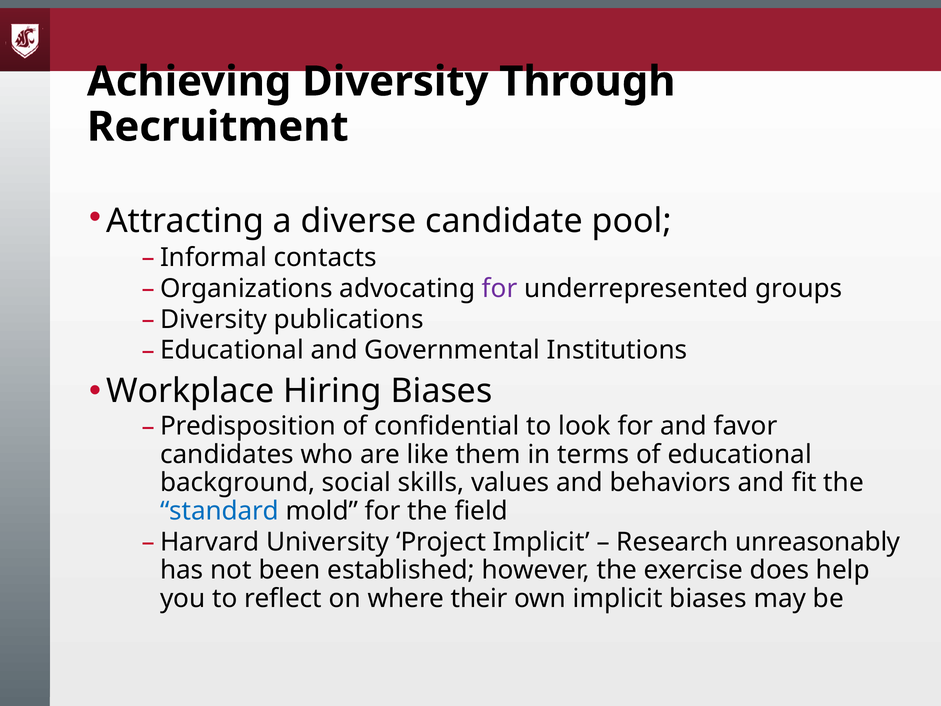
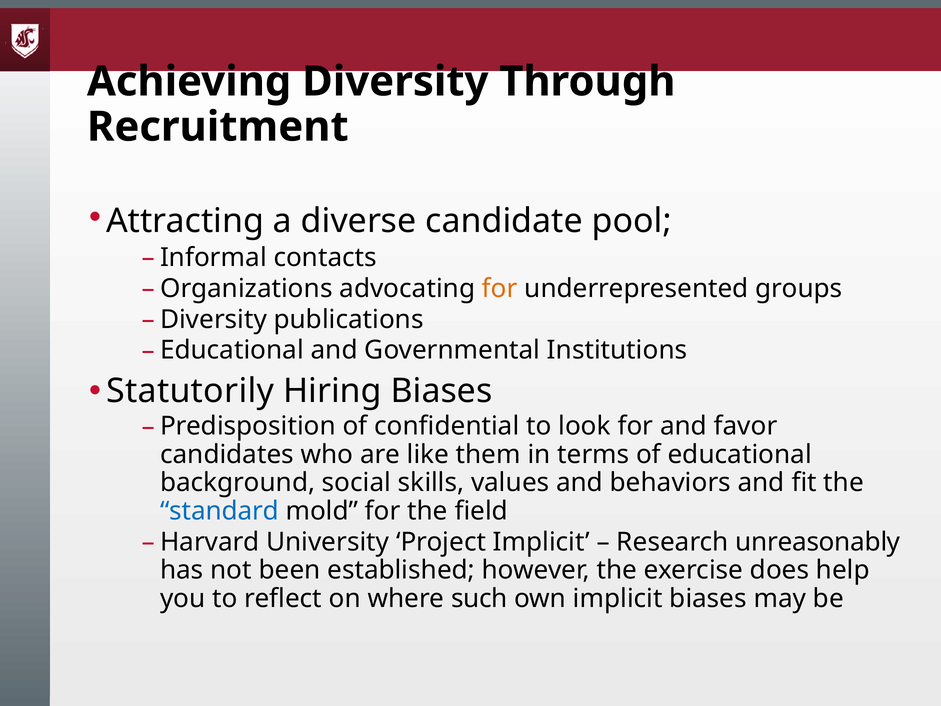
for at (500, 288) colour: purple -> orange
Workplace: Workplace -> Statutorily
their: their -> such
